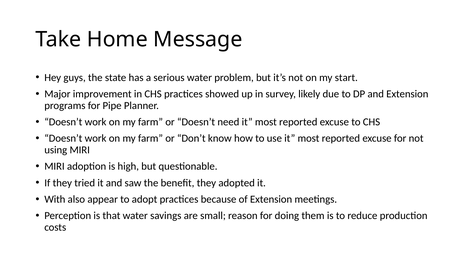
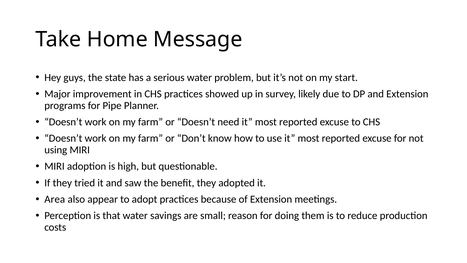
With: With -> Area
